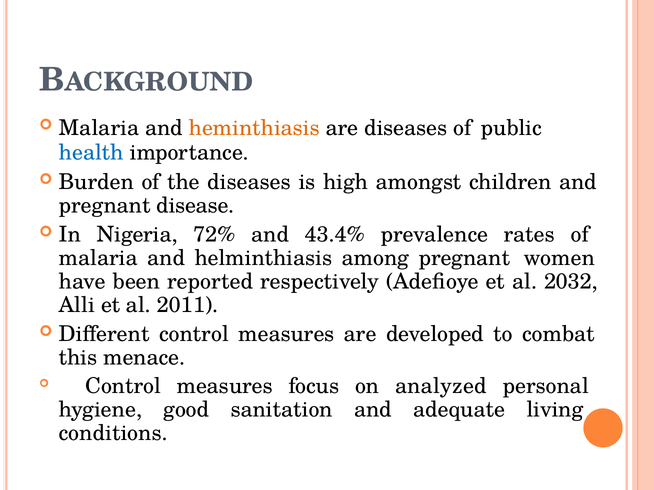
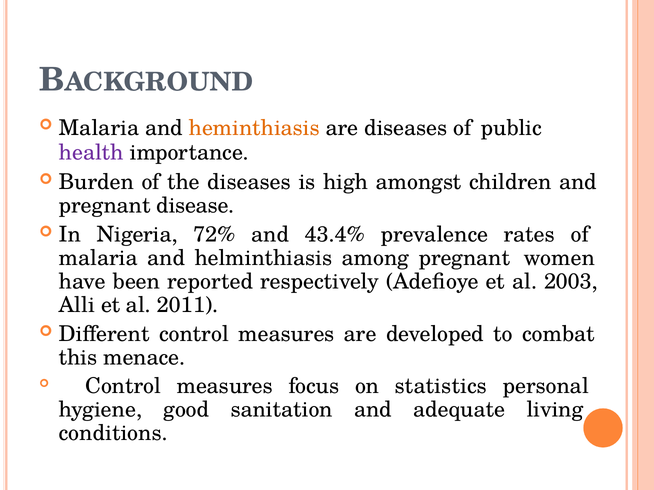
health colour: blue -> purple
2032: 2032 -> 2003
analyzed: analyzed -> statistics
